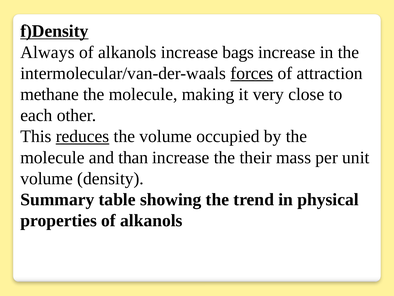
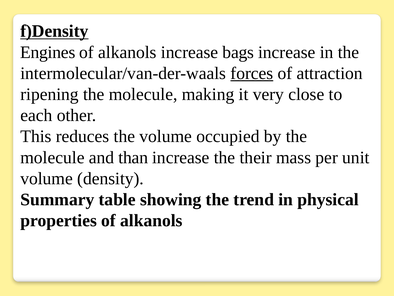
Always: Always -> Engines
methane: methane -> ripening
reduces underline: present -> none
